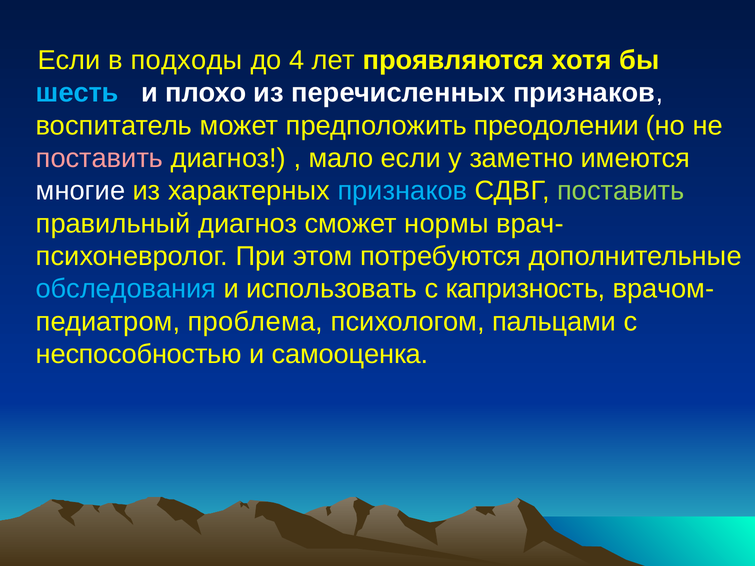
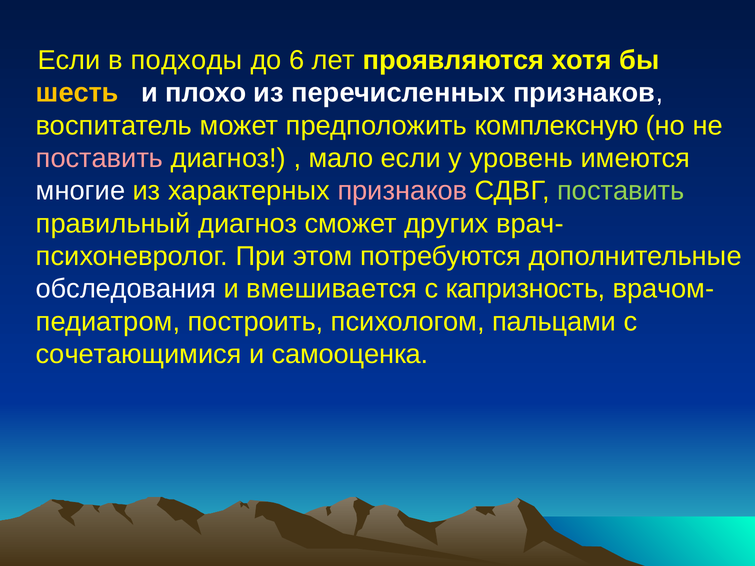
4: 4 -> 6
шесть colour: light blue -> yellow
преодолении: преодолении -> комплексную
заметно: заметно -> уровень
признаков at (402, 191) colour: light blue -> pink
нормы: нормы -> других
обследования colour: light blue -> white
использовать: использовать -> вмешивается
проблема: проблема -> построить
неспособностью: неспособностью -> сочетающимися
